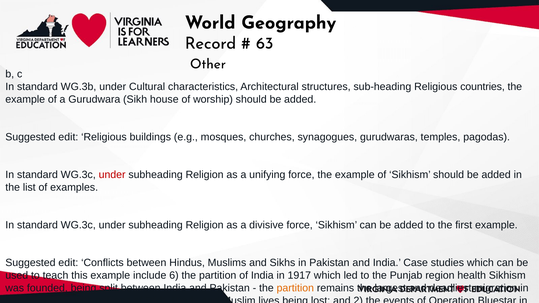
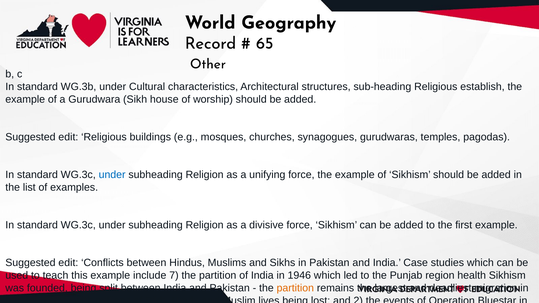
63: 63 -> 65
countries: countries -> establish
under at (112, 175) colour: red -> blue
6: 6 -> 7
1917: 1917 -> 1946
